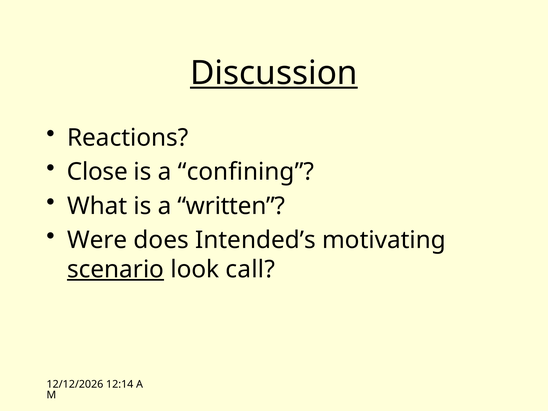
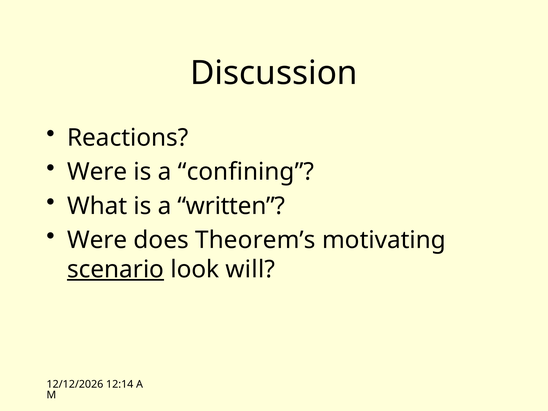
Discussion underline: present -> none
Close at (97, 172): Close -> Were
Intended’s: Intended’s -> Theorem’s
call: call -> will
